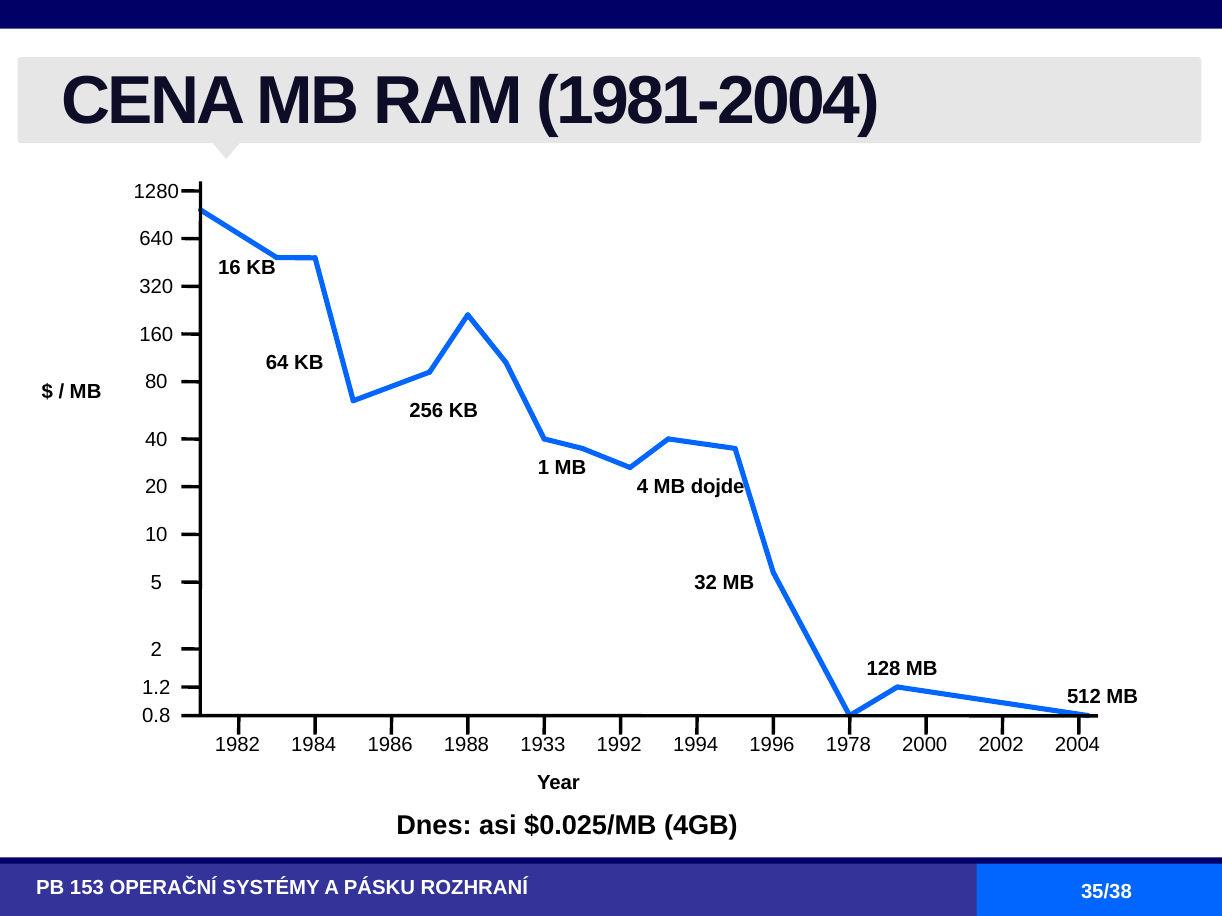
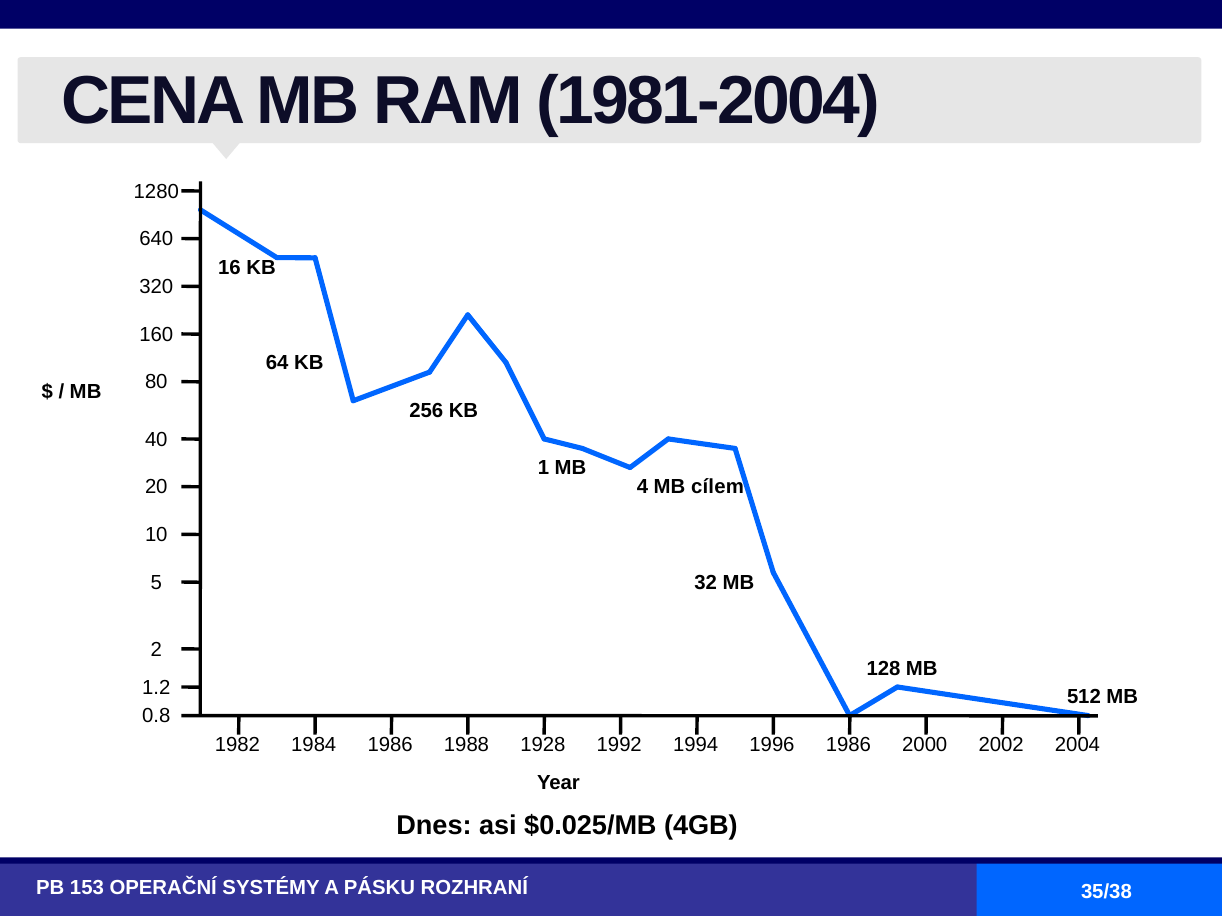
dojde: dojde -> cílem
1933: 1933 -> 1928
1996 1978: 1978 -> 1986
